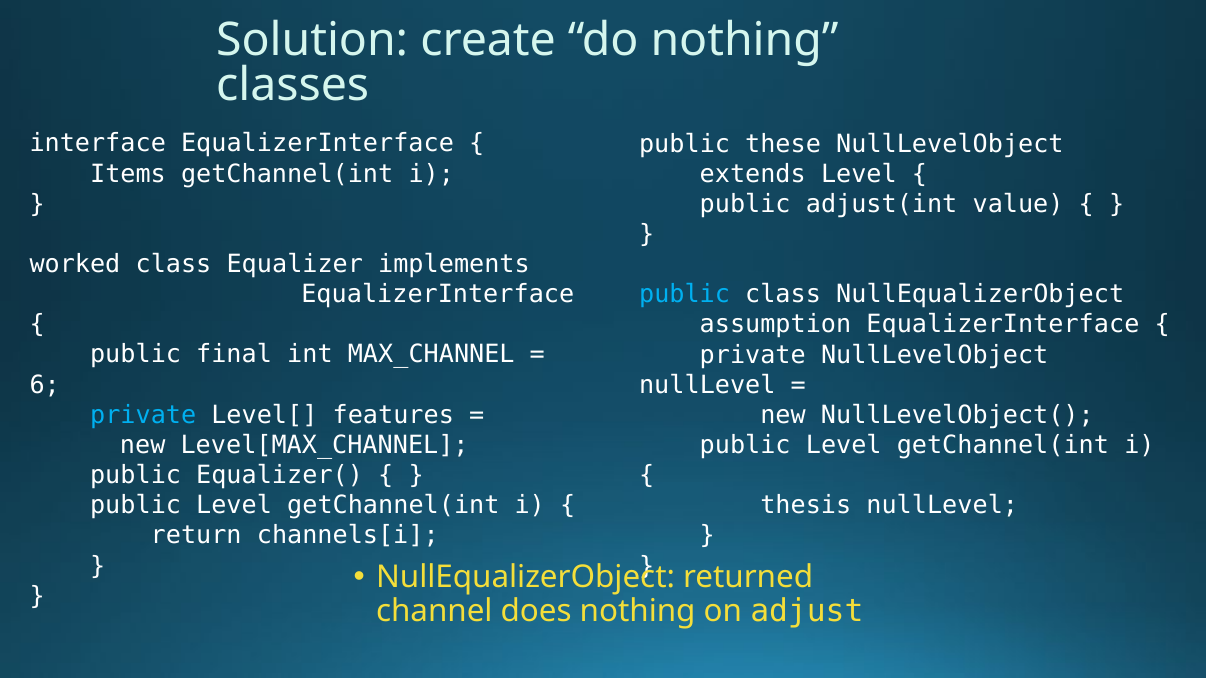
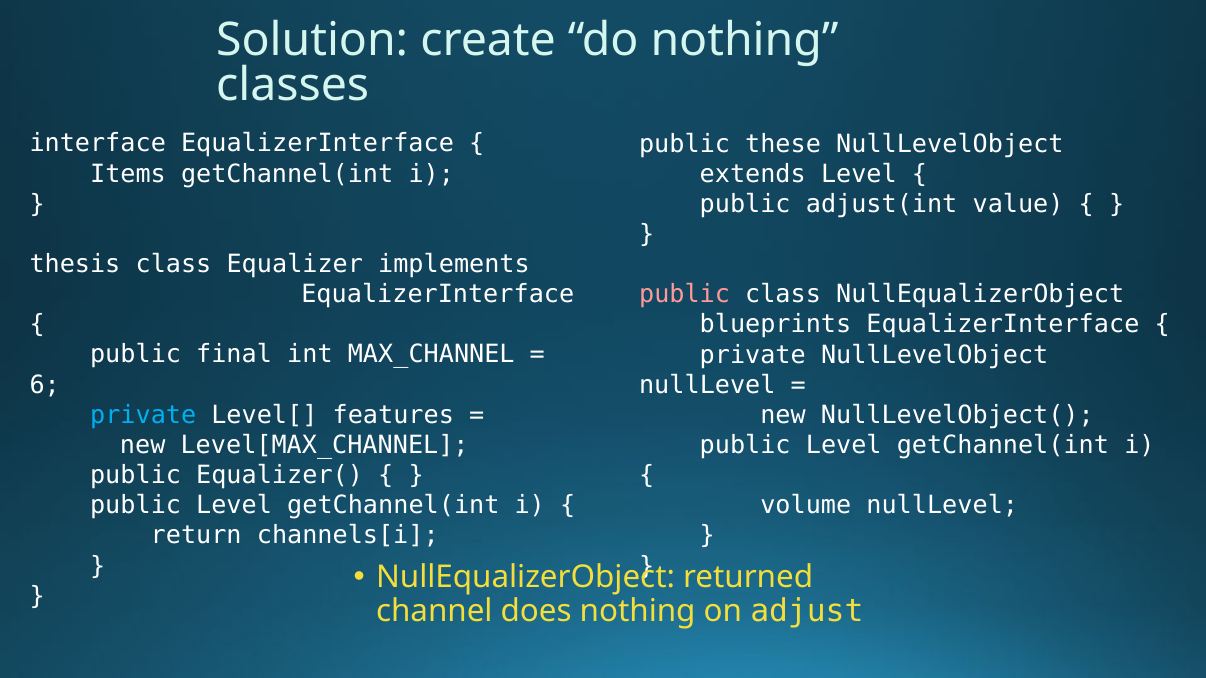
worked: worked -> thesis
public at (685, 295) colour: light blue -> pink
assumption: assumption -> blueprints
thesis: thesis -> volume
